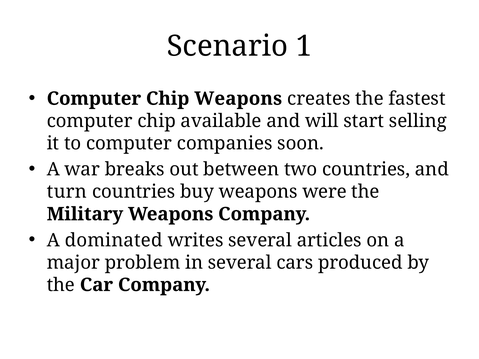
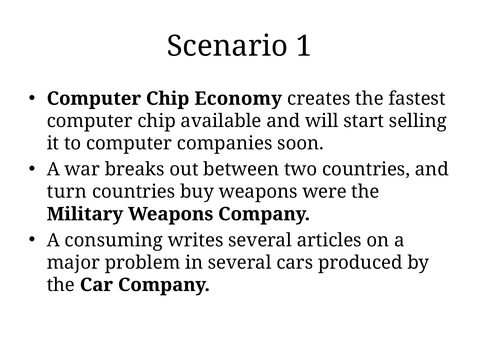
Chip Weapons: Weapons -> Economy
dominated: dominated -> consuming
